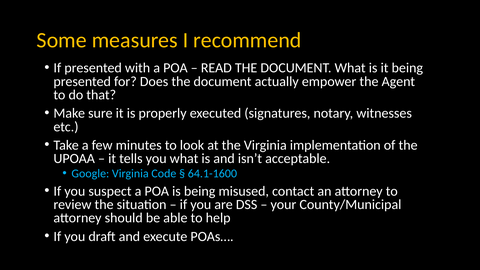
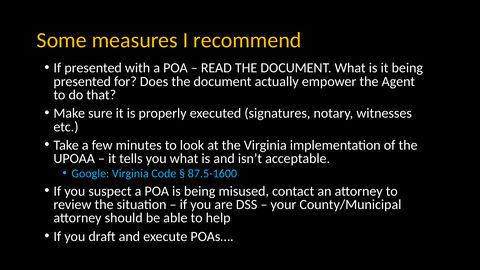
64.1-1600: 64.1-1600 -> 87.5-1600
